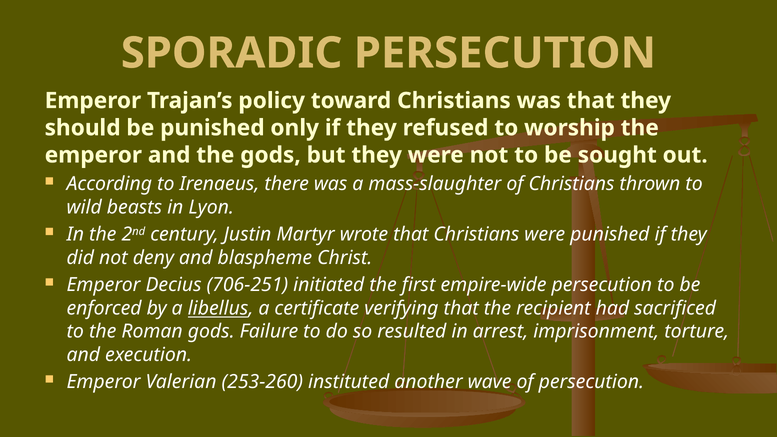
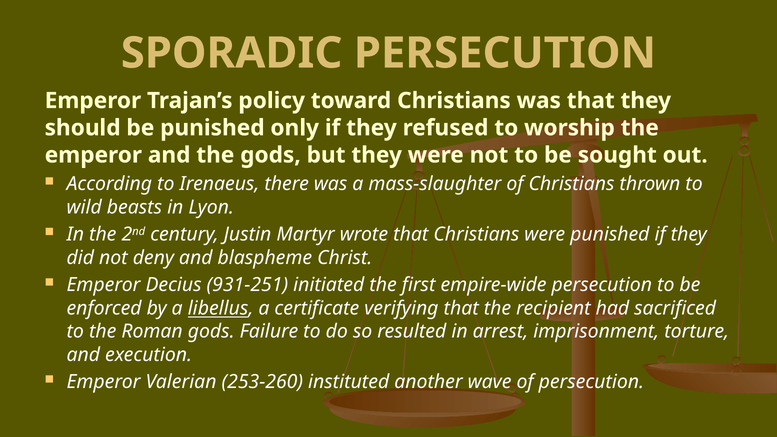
706-251: 706-251 -> 931-251
